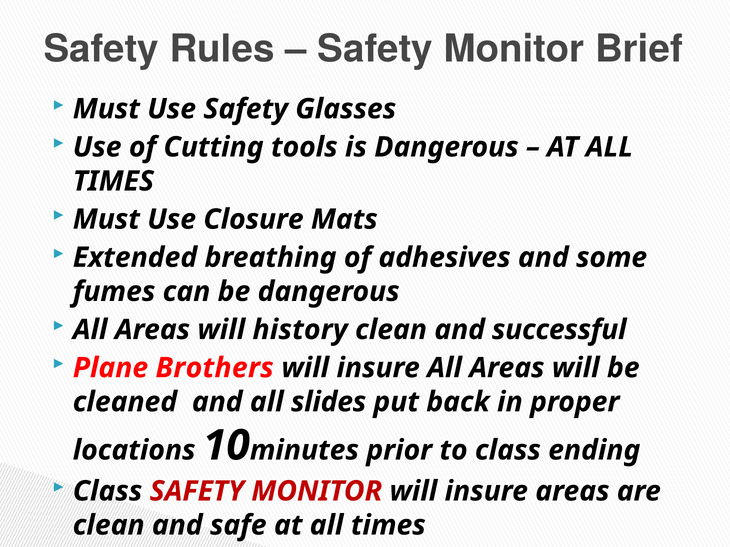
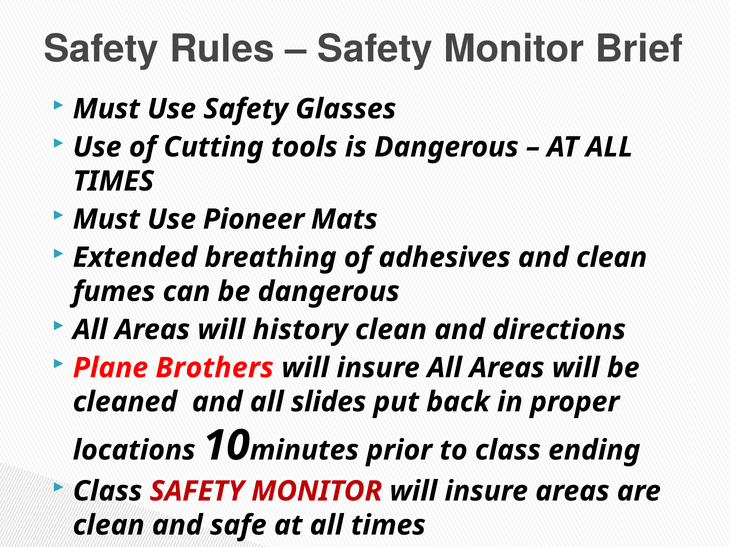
Closure: Closure -> Pioneer
and some: some -> clean
successful: successful -> directions
